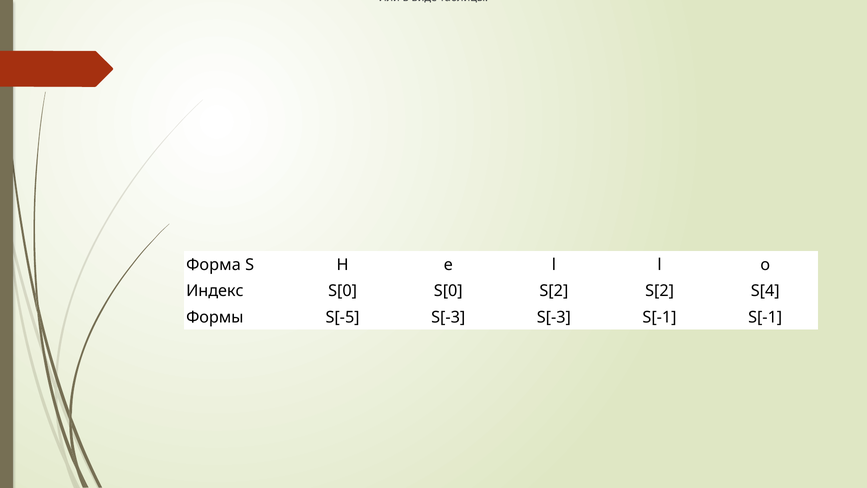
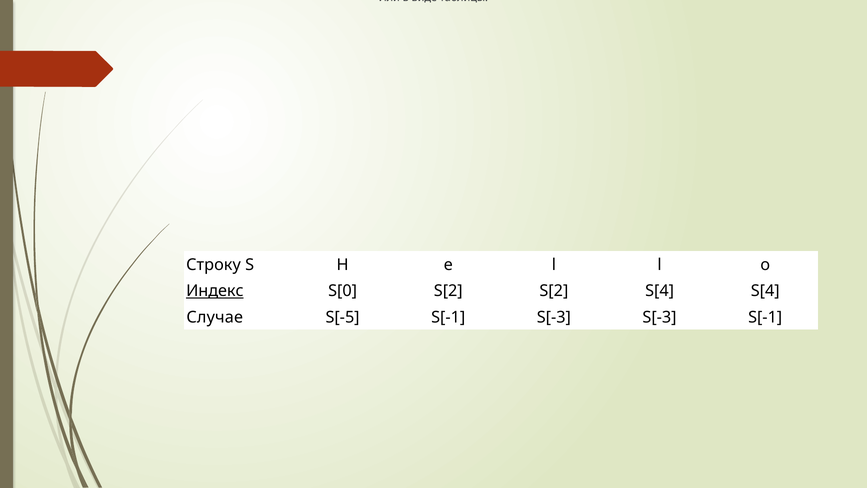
Форма: Форма -> Строку
Индекс underline: none -> present
S[0 S[0: S[0 -> S[2
S[2 S[2: S[2 -> S[4
Формы: Формы -> Случае
S[-5 S[-3: S[-3 -> S[-1
S[-3 S[-1: S[-1 -> S[-3
